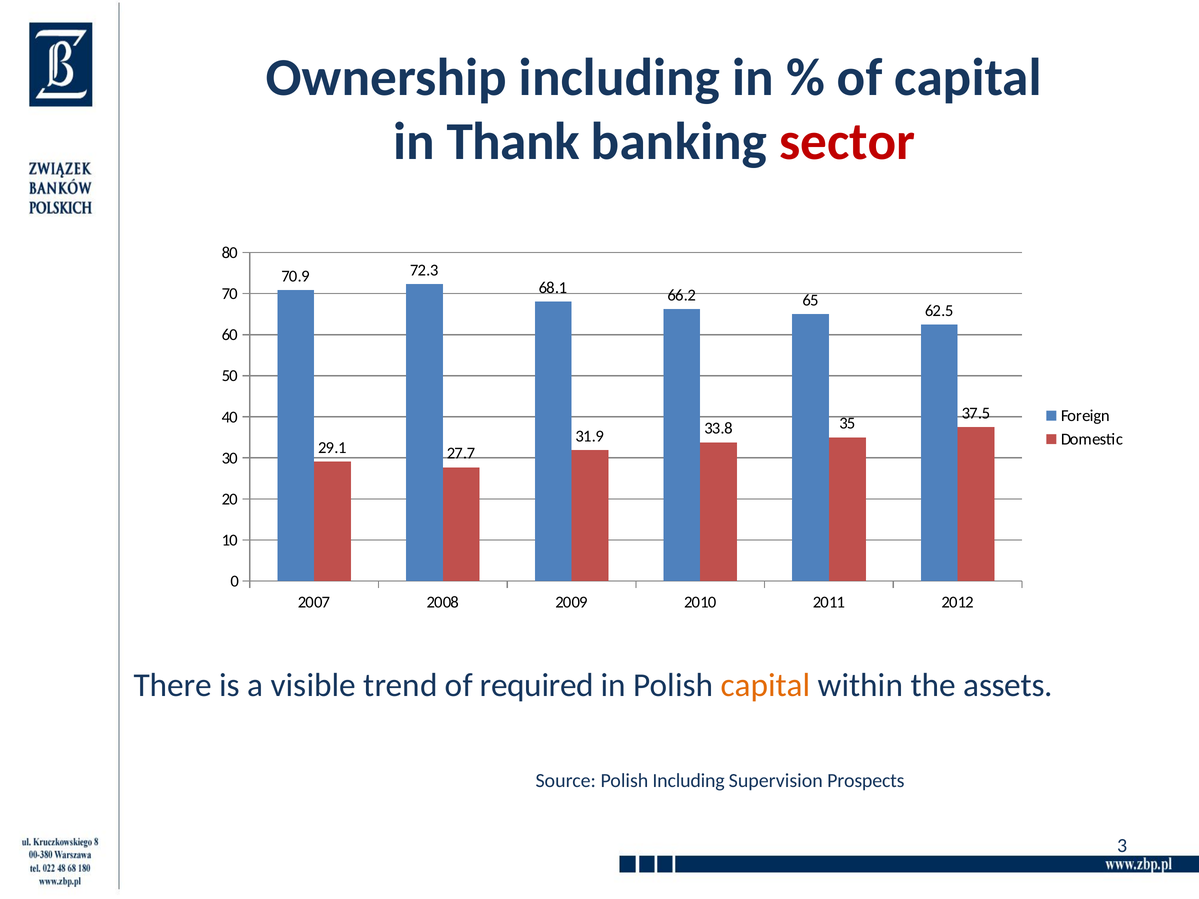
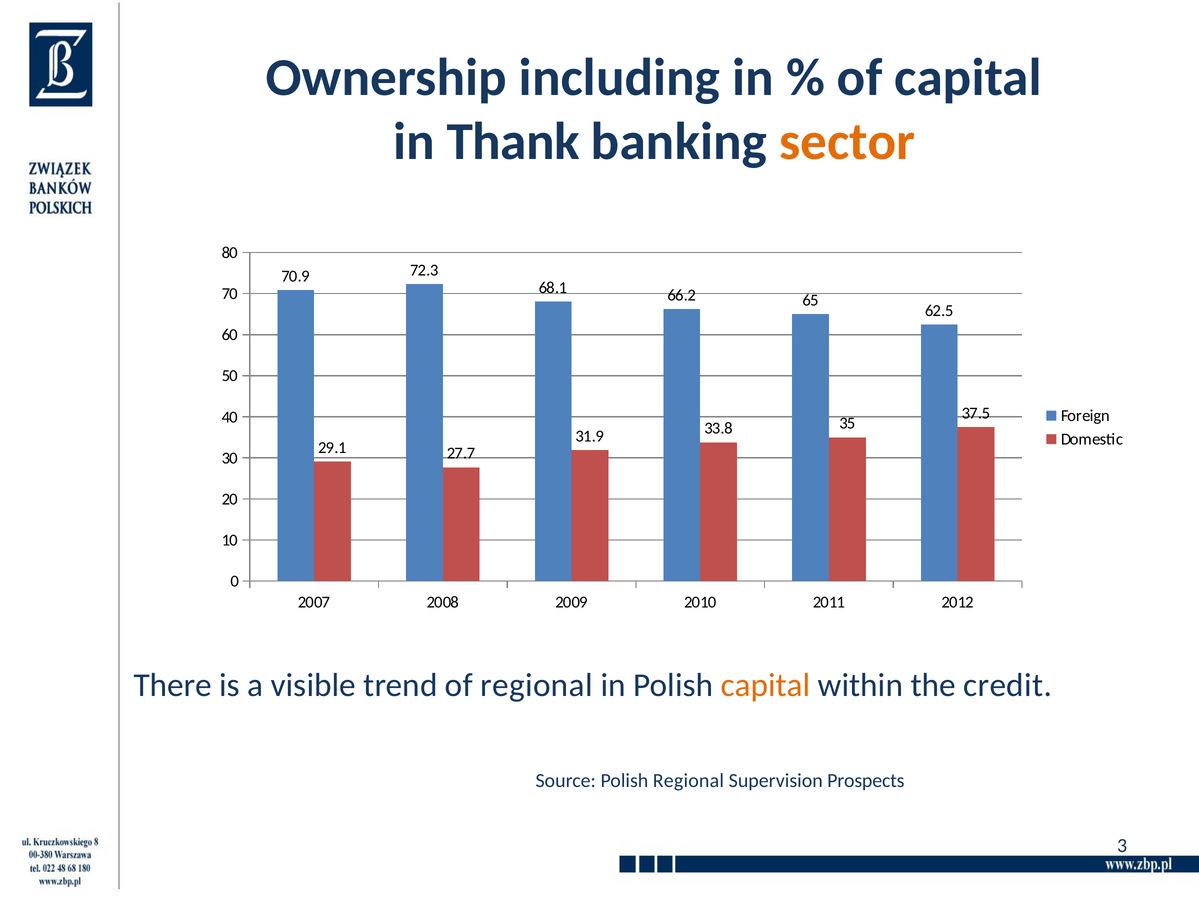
sector colour: red -> orange
of required: required -> regional
assets: assets -> credit
Polish Including: Including -> Regional
